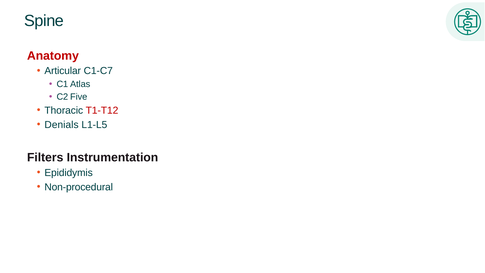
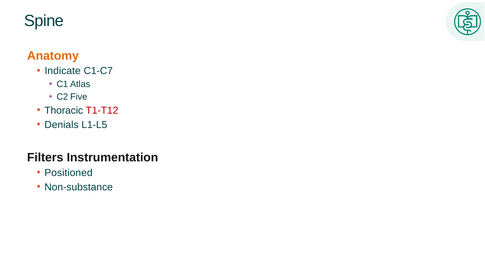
Anatomy colour: red -> orange
Articular: Articular -> Indicate
Epididymis: Epididymis -> Positioned
Non-procedural: Non-procedural -> Non-substance
